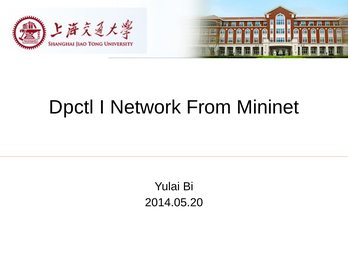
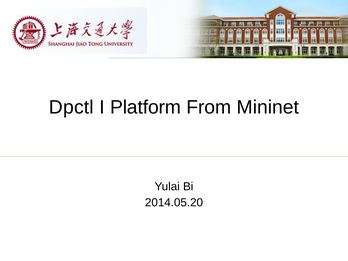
Network: Network -> Platform
